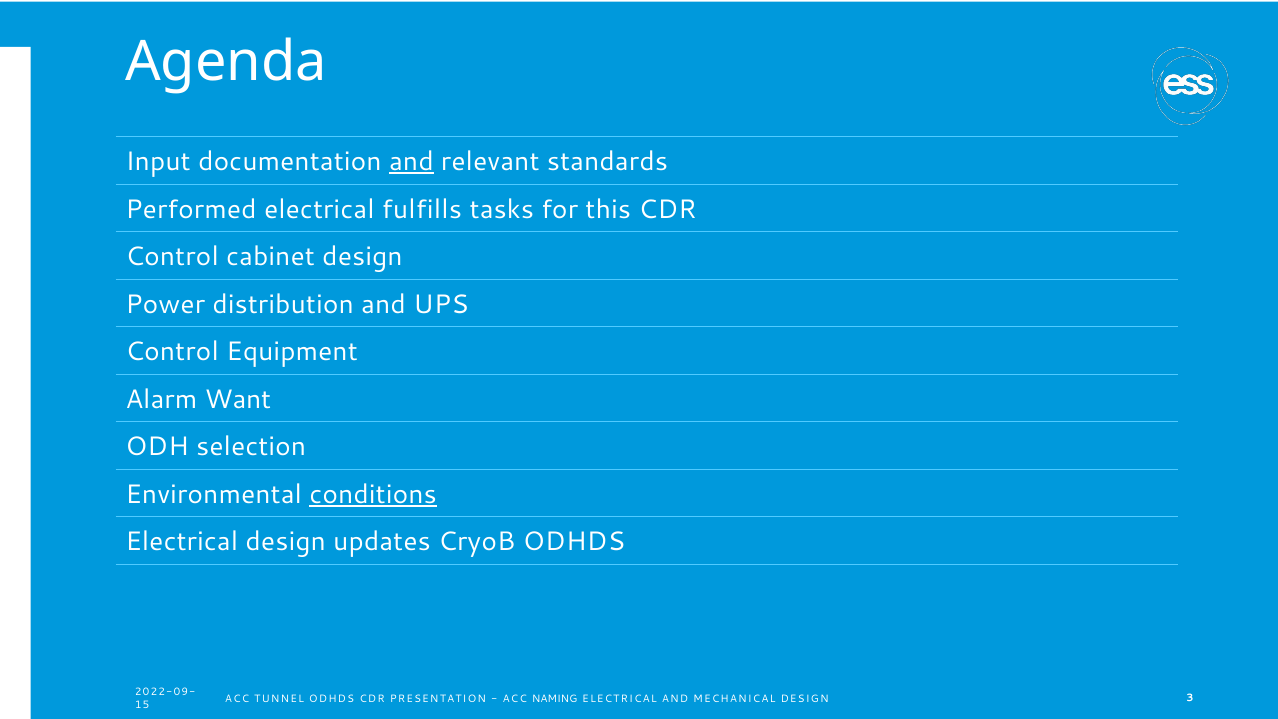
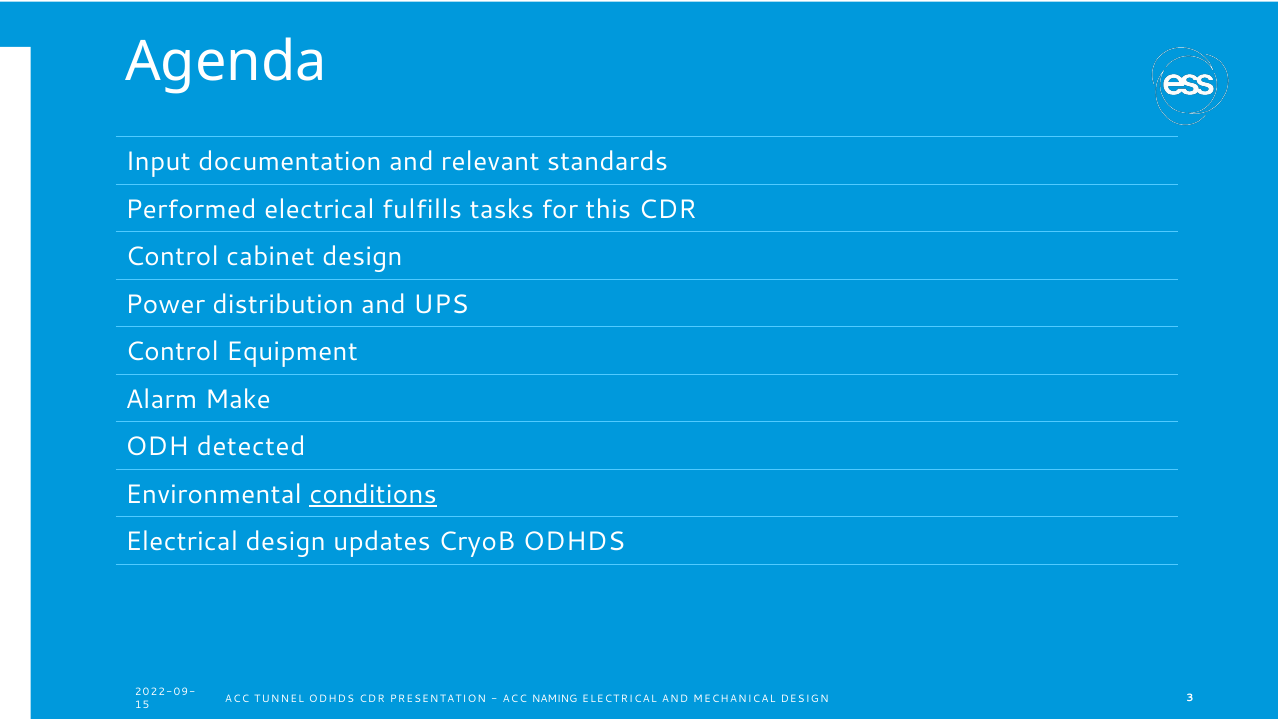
and at (411, 162) underline: present -> none
Want: Want -> Make
selection: selection -> detected
